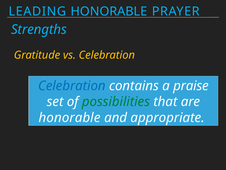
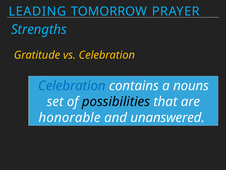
LEADING HONORABLE: HONORABLE -> TOMORROW
praise: praise -> nouns
possibilities colour: green -> black
appropriate: appropriate -> unanswered
